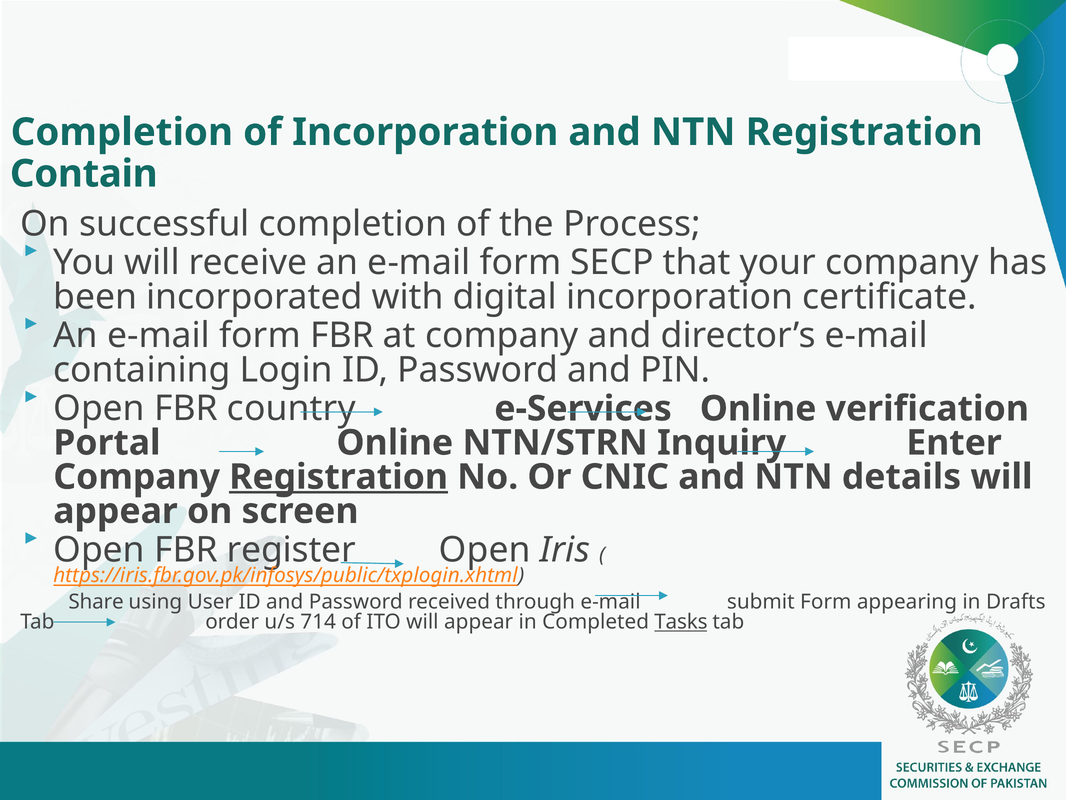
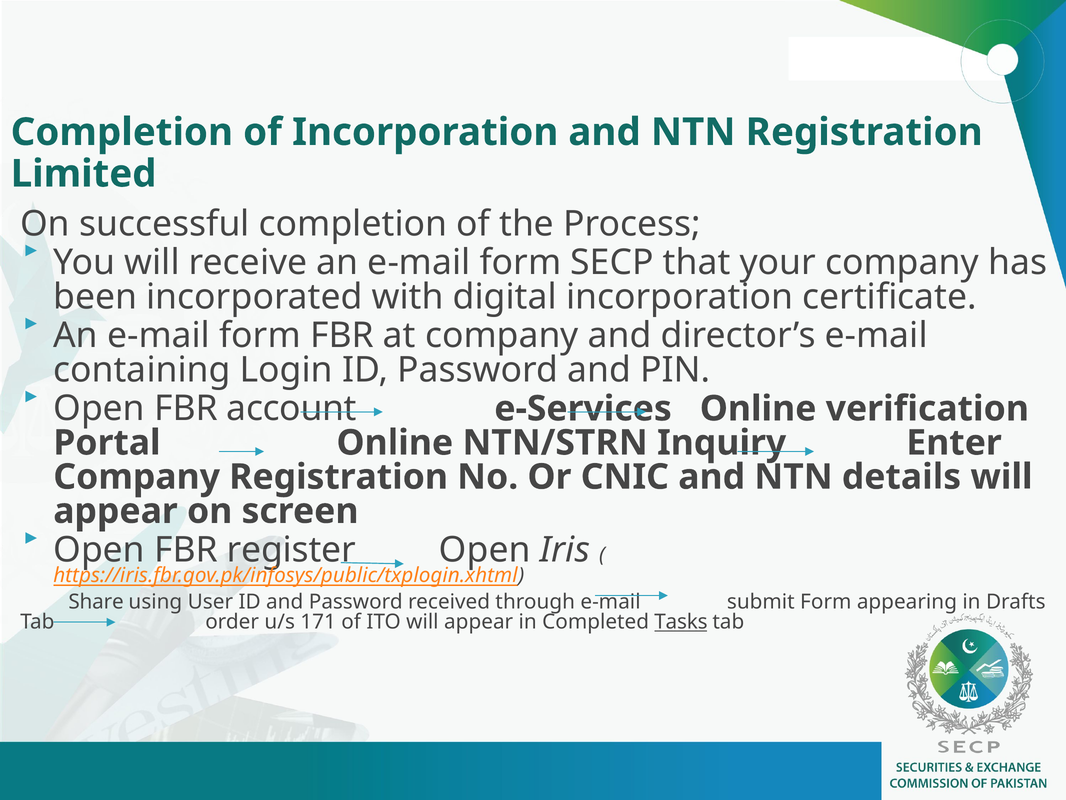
Contain: Contain -> Limited
country: country -> account
Registration at (339, 477) underline: present -> none
714: 714 -> 171
